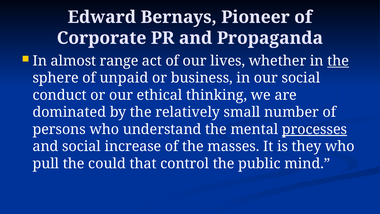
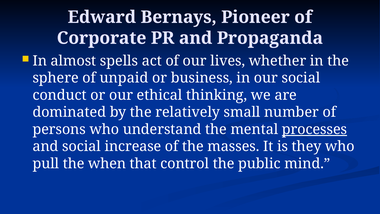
range: range -> spells
the at (338, 61) underline: present -> none
could: could -> when
